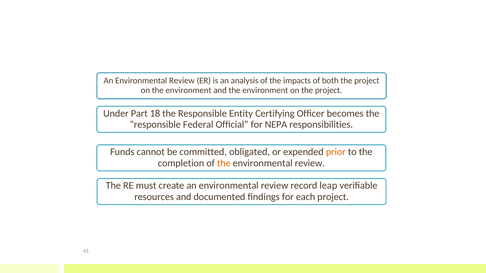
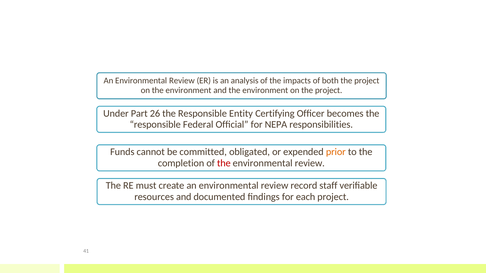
18: 18 -> 26
the at (224, 163) colour: orange -> red
leap: leap -> staff
